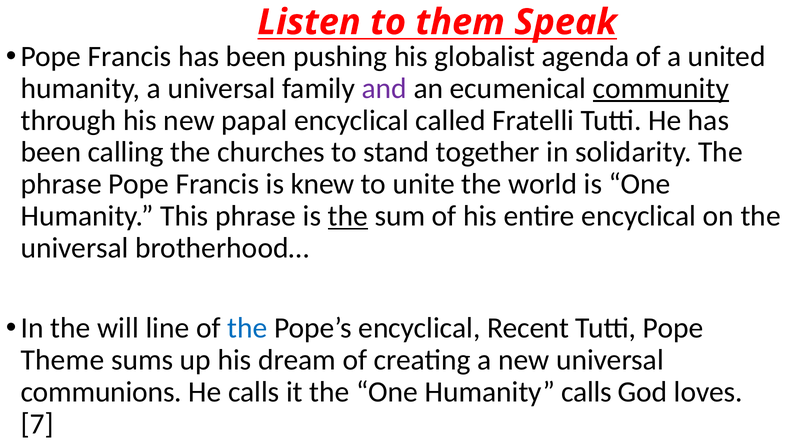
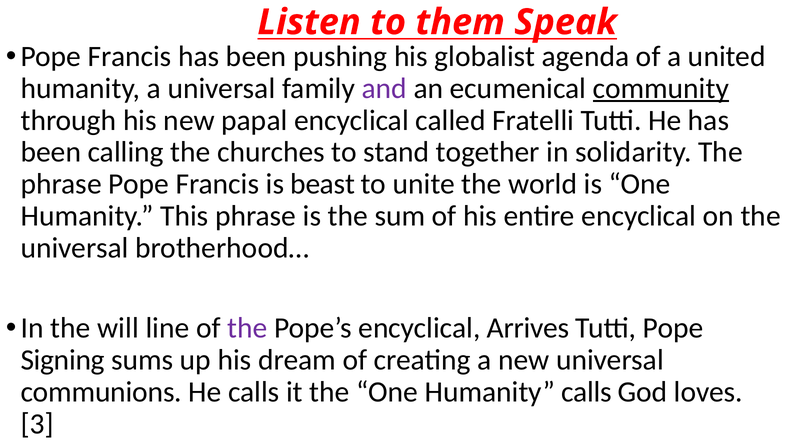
knew: knew -> beast
the at (348, 216) underline: present -> none
the at (247, 328) colour: blue -> purple
Recent: Recent -> Arrives
Theme: Theme -> Signing
7: 7 -> 3
